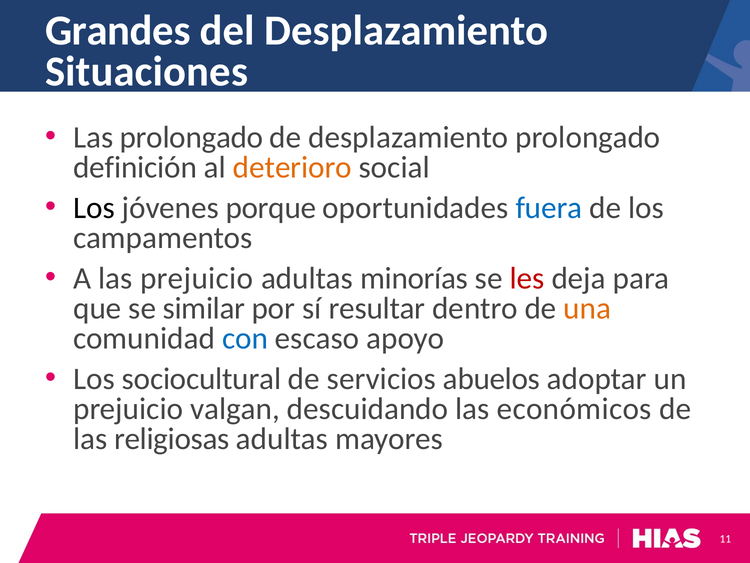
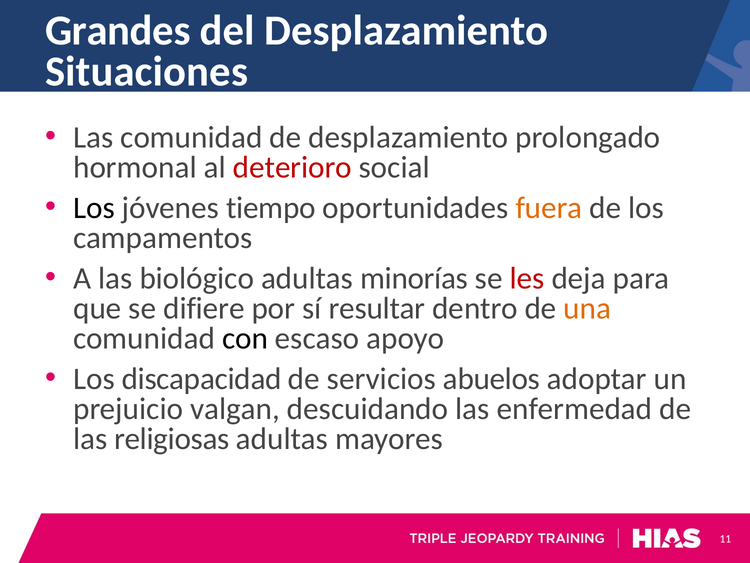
Las prolongado: prolongado -> comunidad
definición: definición -> hormonal
deterioro colour: orange -> red
porque: porque -> tiempo
fuera colour: blue -> orange
las prejuicio: prejuicio -> biológico
similar: similar -> difiere
con colour: blue -> black
sociocultural: sociocultural -> discapacidad
económicos: económicos -> enfermedad
